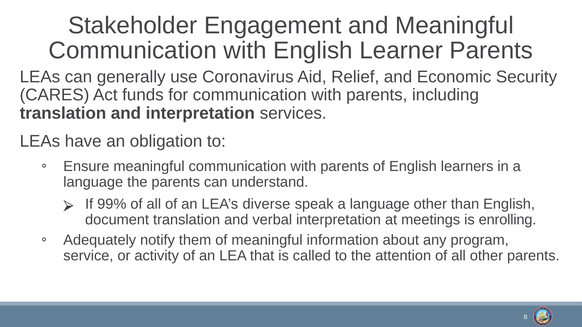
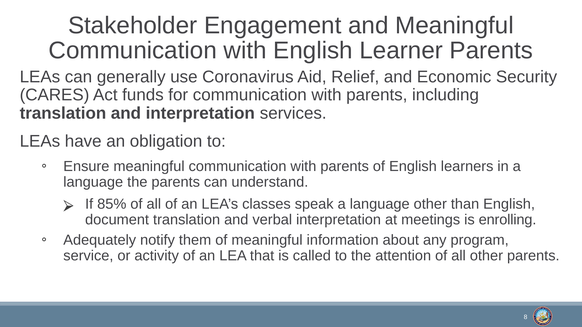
99%: 99% -> 85%
diverse: diverse -> classes
